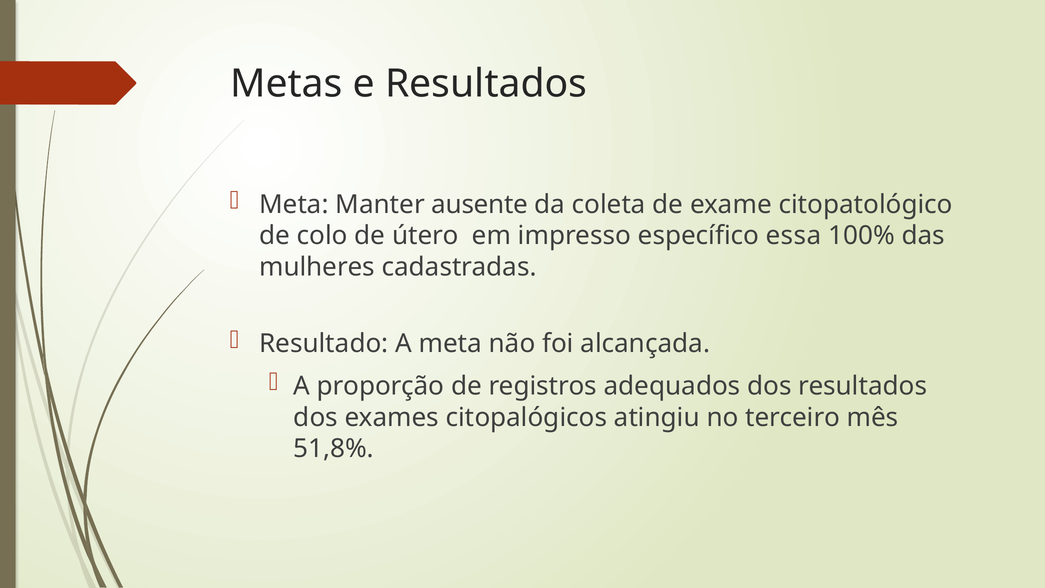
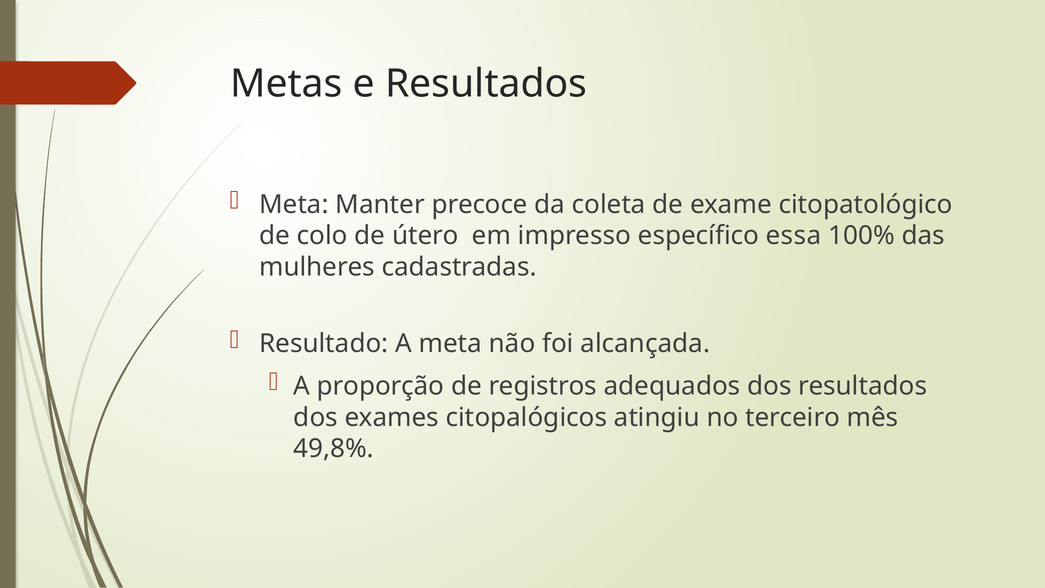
ausente: ausente -> precoce
51,8%: 51,8% -> 49,8%
